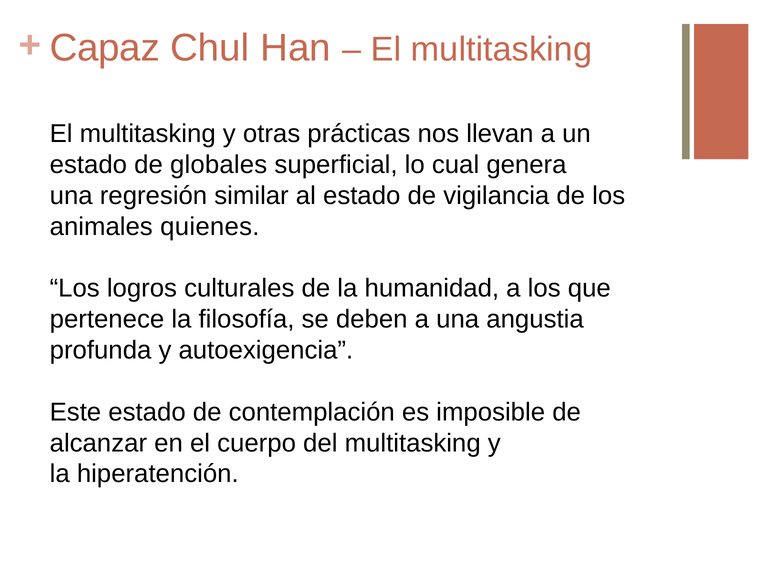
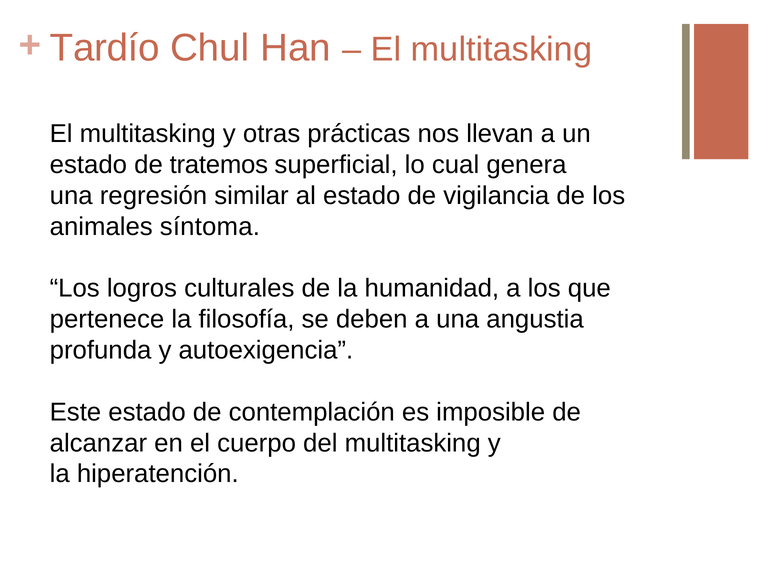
Capaz: Capaz -> Tardío
globales: globales -> tratemos
quienes: quienes -> síntoma
